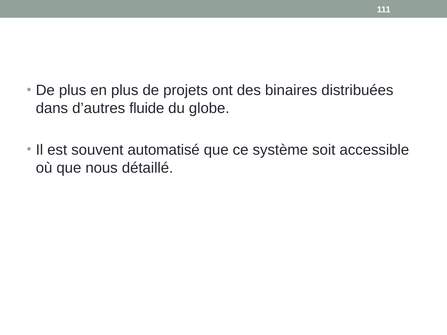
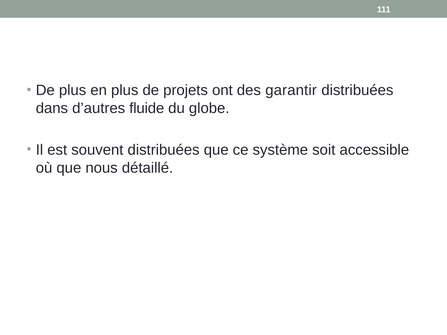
binaires: binaires -> garantir
souvent automatisé: automatisé -> distribuées
